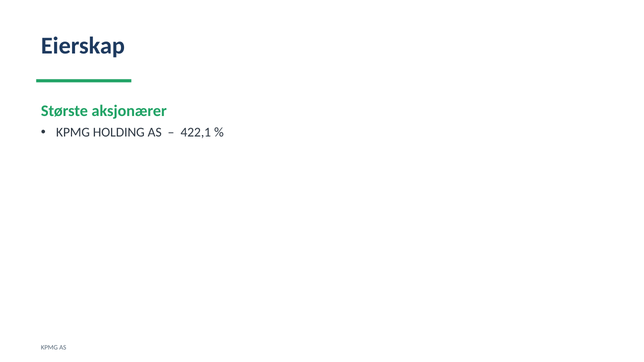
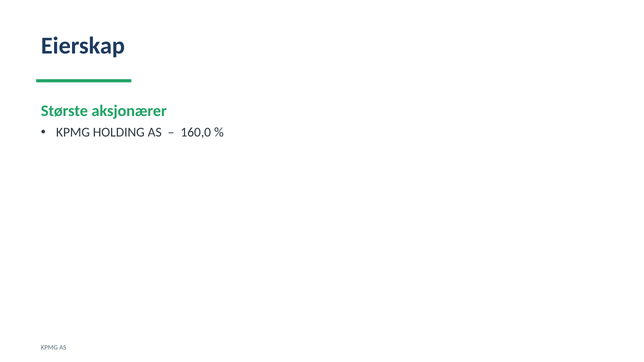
422,1: 422,1 -> 160,0
